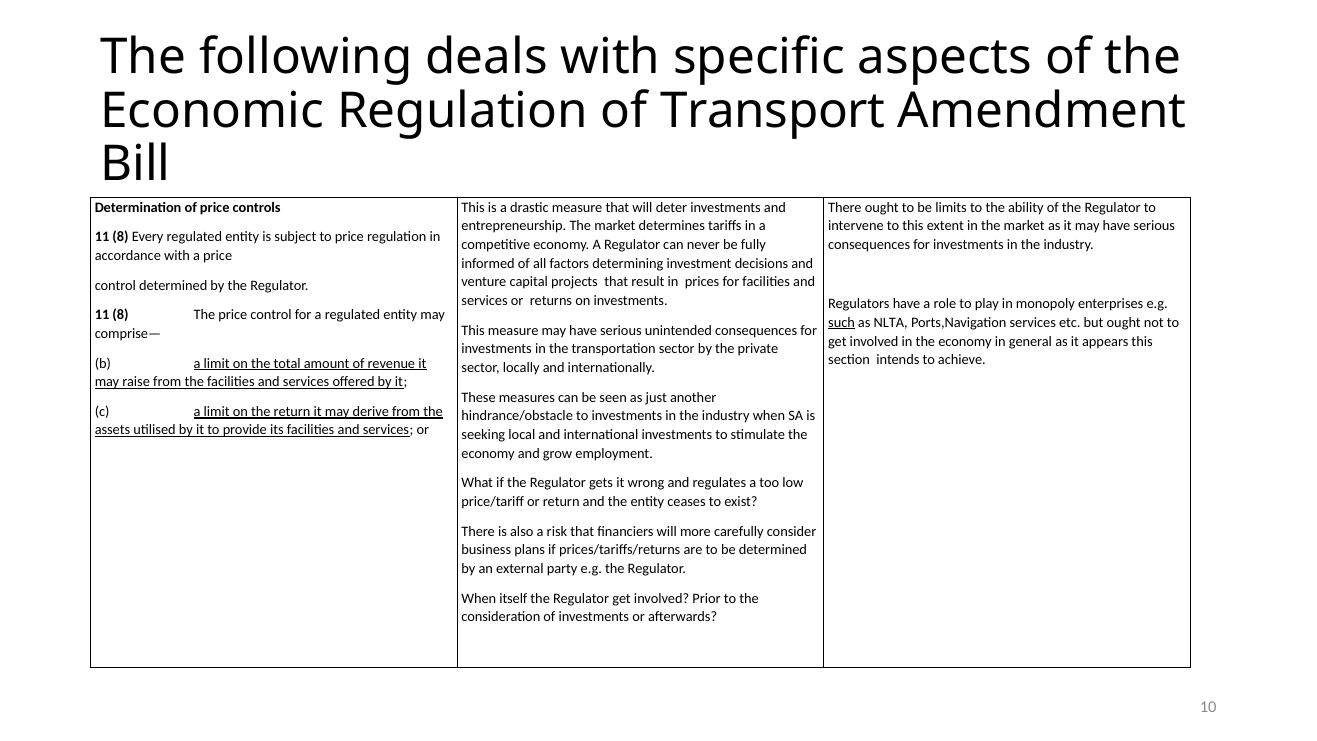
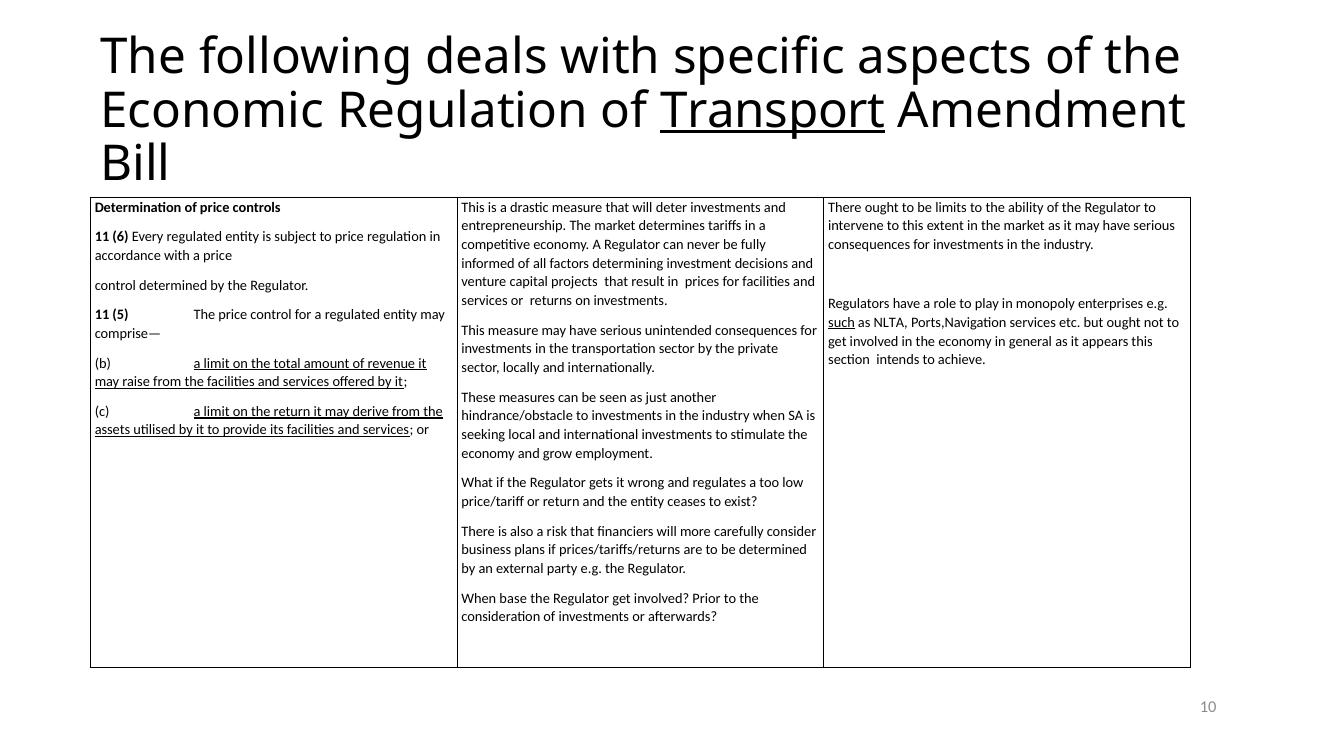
Transport underline: none -> present
8 at (121, 237): 8 -> 6
8 at (121, 315): 8 -> 5
itself: itself -> base
